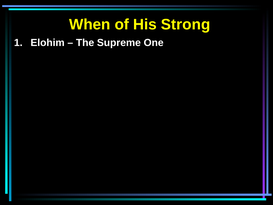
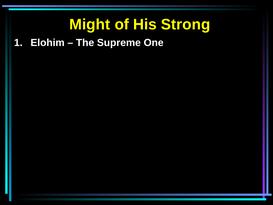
When: When -> Might
